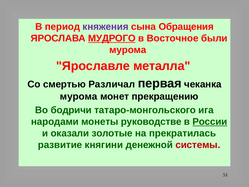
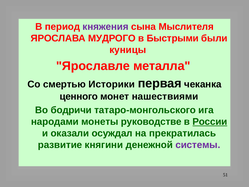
Обращения: Обращения -> Мыслителя
МУДРОГО underline: present -> none
Восточное: Восточное -> Быстрыми
мурома at (128, 50): мурома -> куницы
Различал: Различал -> Историки
мурома at (79, 96): мурома -> ценного
прекращению: прекращению -> нашествиями
золотые: золотые -> осуждал
системы colour: red -> purple
